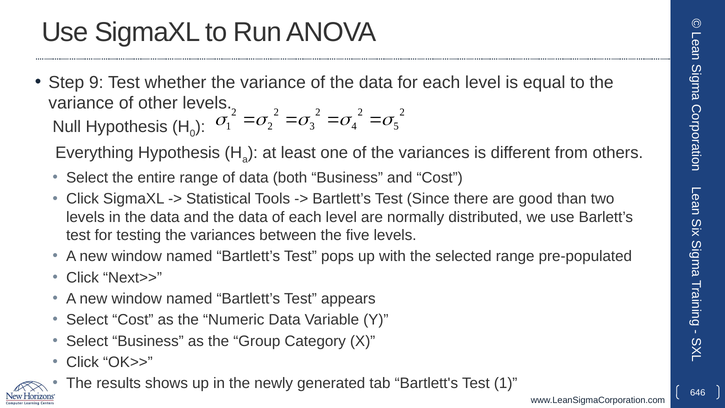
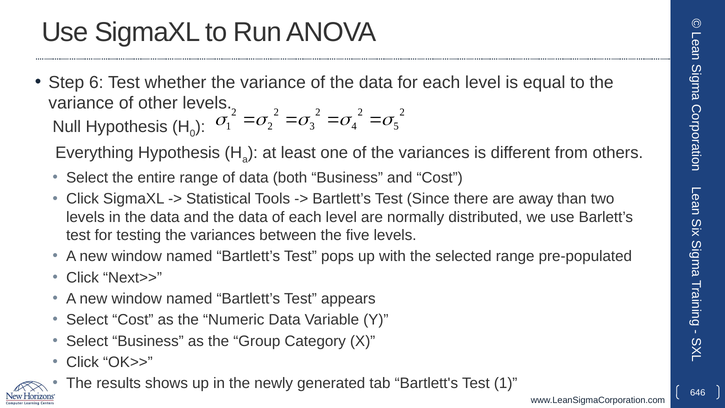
9: 9 -> 6
good: good -> away
